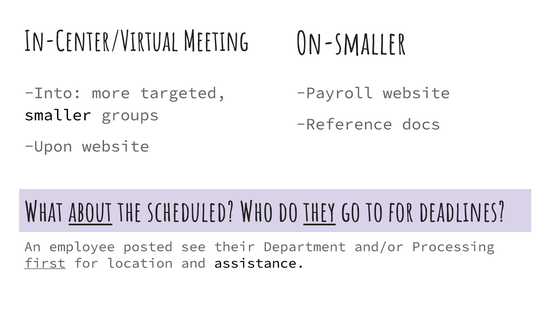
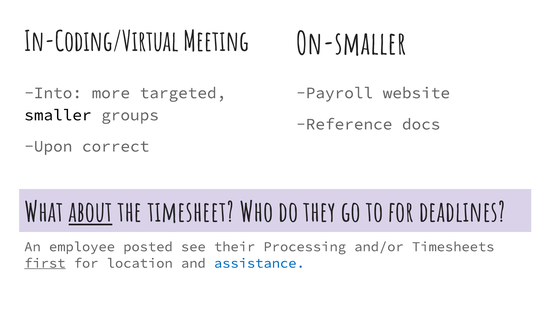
In-Center/Virtual: In-Center/Virtual -> In-Coding/Virtual
Upon website: website -> correct
scheduled: scheduled -> timesheet
they underline: present -> none
Department: Department -> Processing
Processing: Processing -> Timesheets
assistance colour: black -> blue
